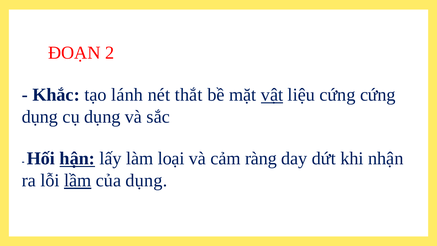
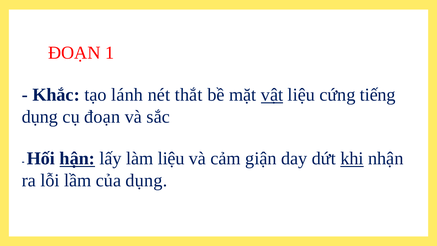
2: 2 -> 1
cứng cứng: cứng -> tiếng
cụ dụng: dụng -> đoạn
làm loại: loại -> liệu
ràng: ràng -> giận
khi underline: none -> present
lầm underline: present -> none
